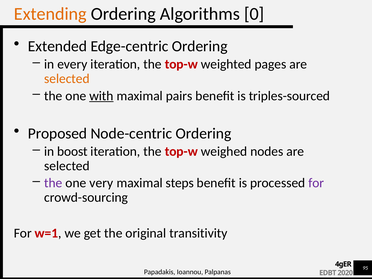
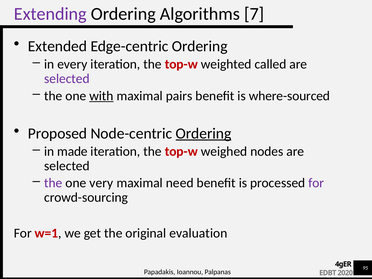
Extending colour: orange -> purple
0: 0 -> 7
pages: pages -> called
selected at (67, 79) colour: orange -> purple
triples-sourced: triples-sourced -> where-sourced
Ordering at (203, 133) underline: none -> present
boost: boost -> made
steps: steps -> need
transitivity: transitivity -> evaluation
